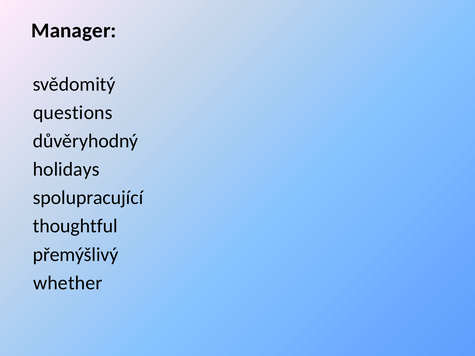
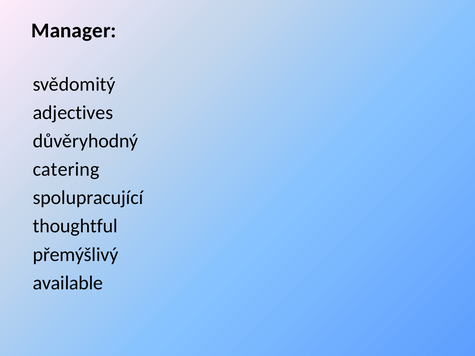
questions: questions -> adjectives
holidays: holidays -> catering
whether: whether -> available
